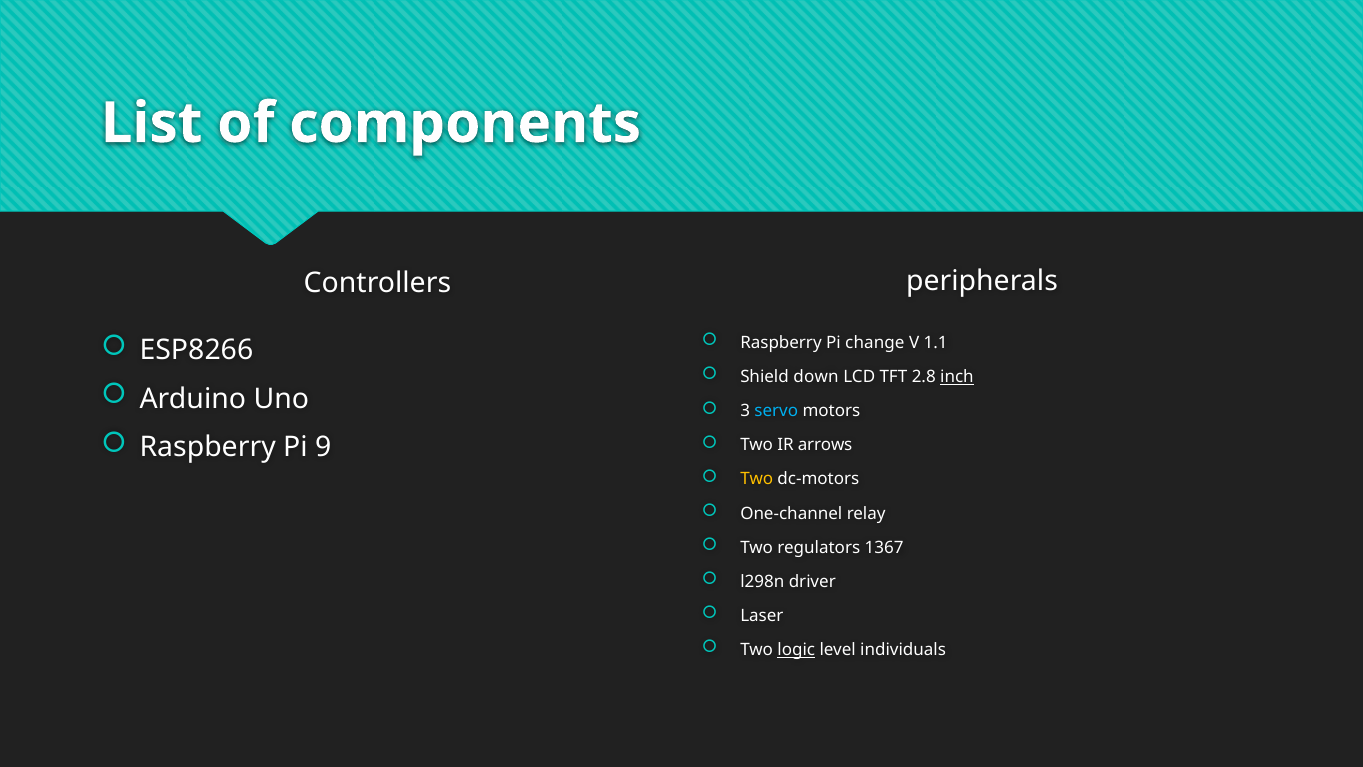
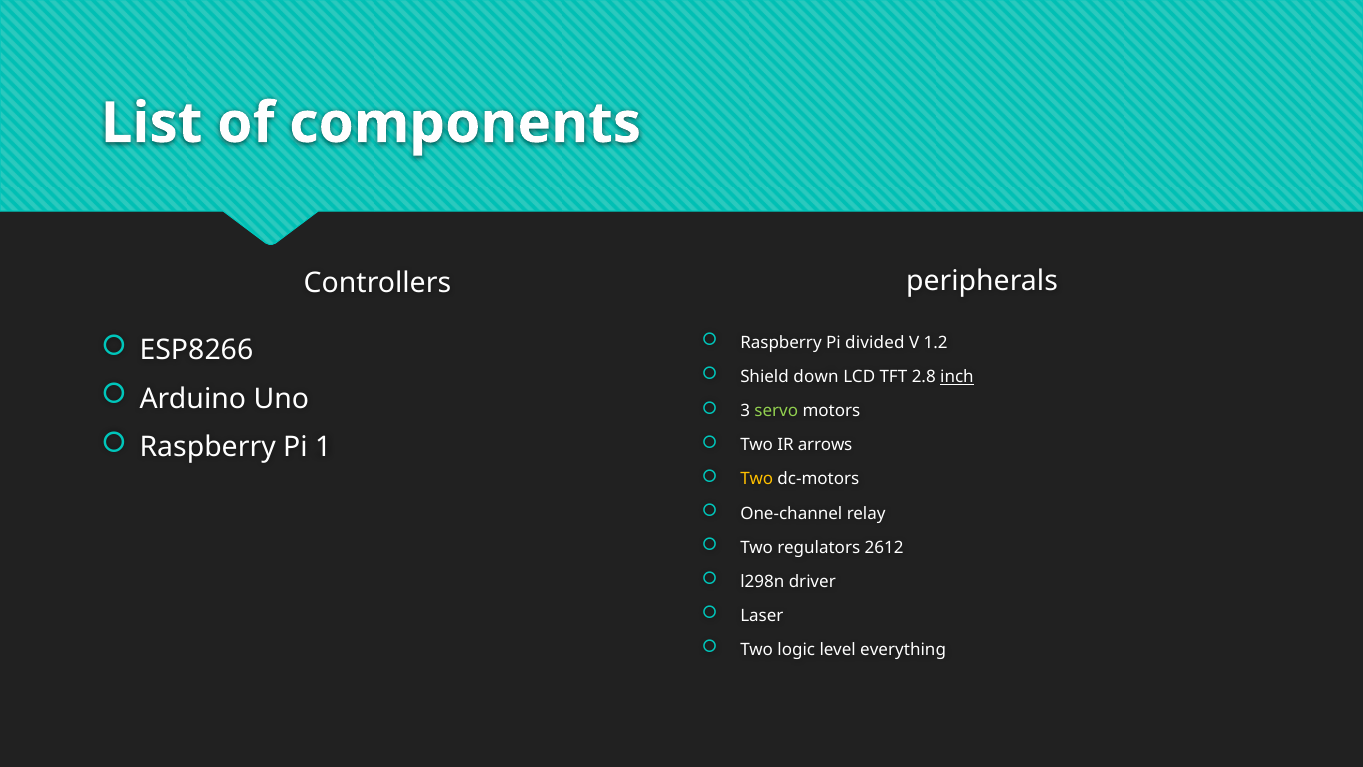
change: change -> divided
1.1: 1.1 -> 1.2
servo colour: light blue -> light green
9: 9 -> 1
1367: 1367 -> 2612
logic underline: present -> none
individuals: individuals -> everything
